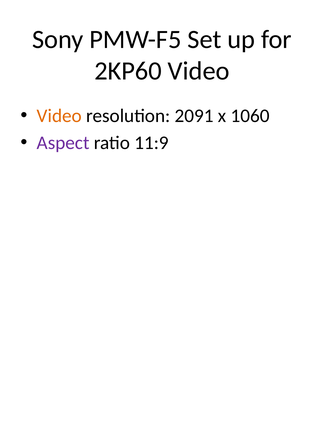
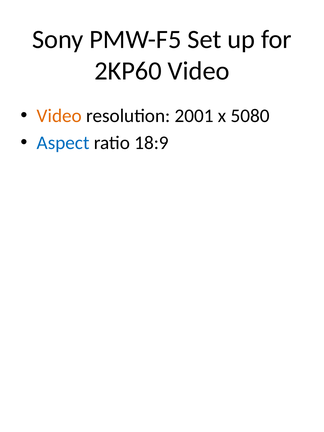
2091: 2091 -> 2001
1060: 1060 -> 5080
Aspect colour: purple -> blue
11:9: 11:9 -> 18:9
